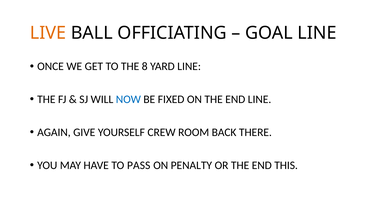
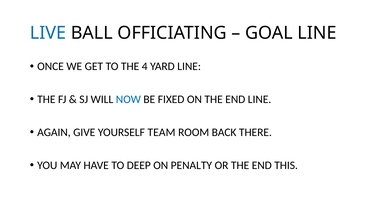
LIVE colour: orange -> blue
8: 8 -> 4
CREW: CREW -> TEAM
PASS: PASS -> DEEP
